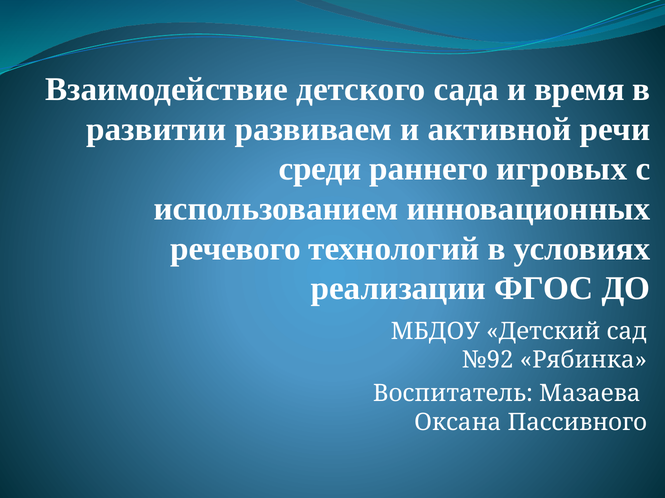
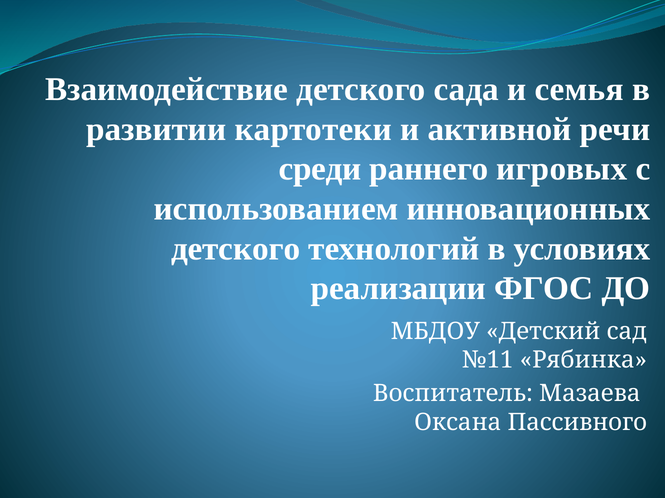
время: время -> семья
развиваем: развиваем -> картотеки
речевого at (236, 249): речевого -> детского
№92: №92 -> №11
